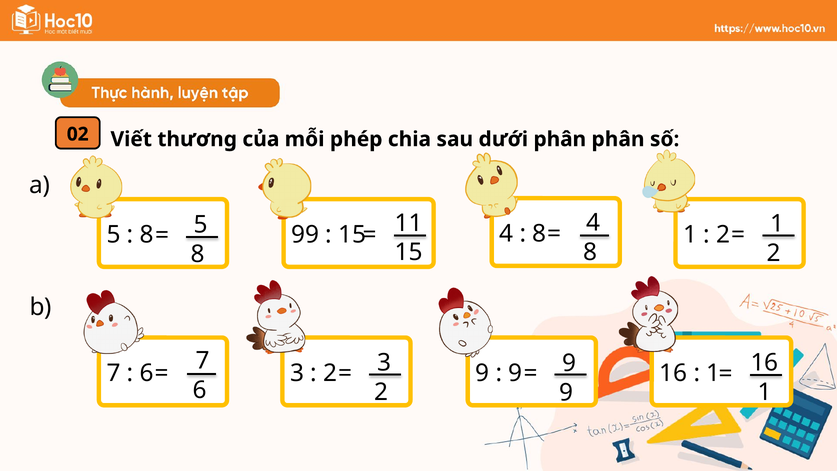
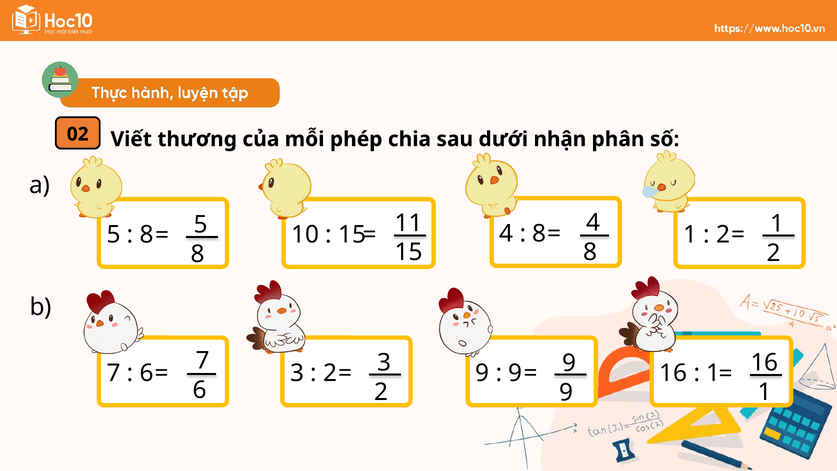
phân at (560, 139): phân -> nhận
99: 99 -> 10
